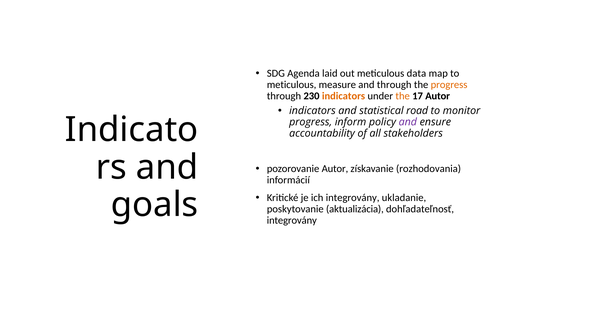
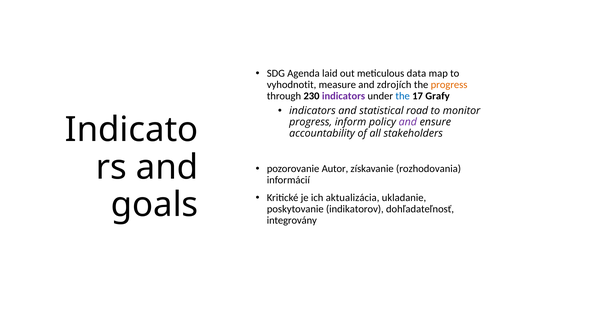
meticulous at (292, 85): meticulous -> vyhodnotit
and through: through -> zdrojích
indicators at (344, 96) colour: orange -> purple
the at (403, 96) colour: orange -> blue
17 Autor: Autor -> Grafy
ich integrovány: integrovány -> aktualizácia
aktualizácia: aktualizácia -> indikatorov
